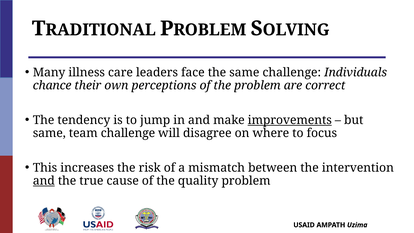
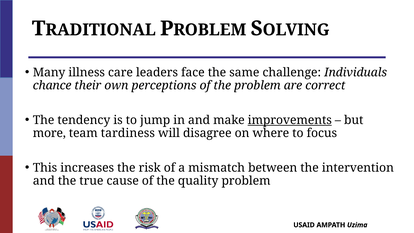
same at (49, 133): same -> more
team challenge: challenge -> tardiness
and at (44, 181) underline: present -> none
